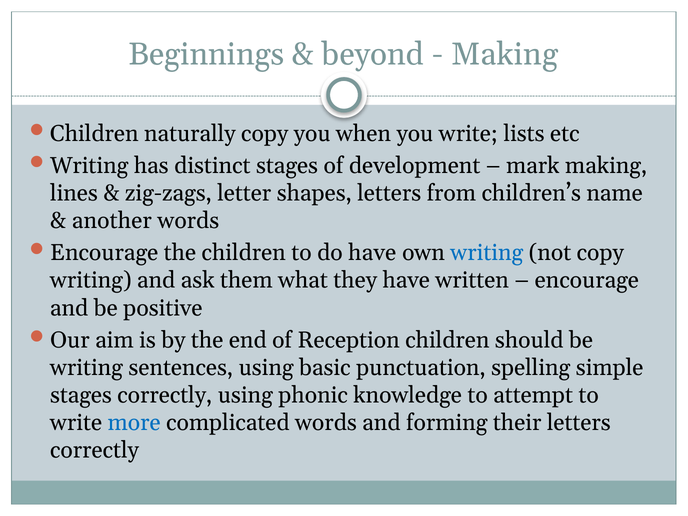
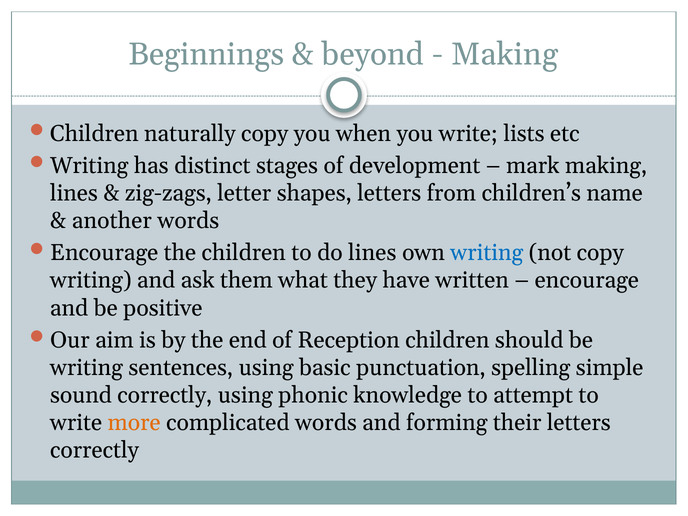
do have: have -> lines
stages at (81, 395): stages -> sound
more colour: blue -> orange
